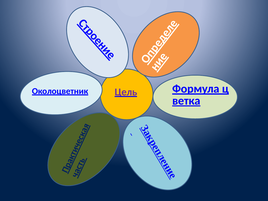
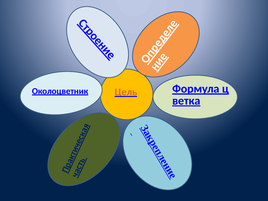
Цель colour: purple -> orange
